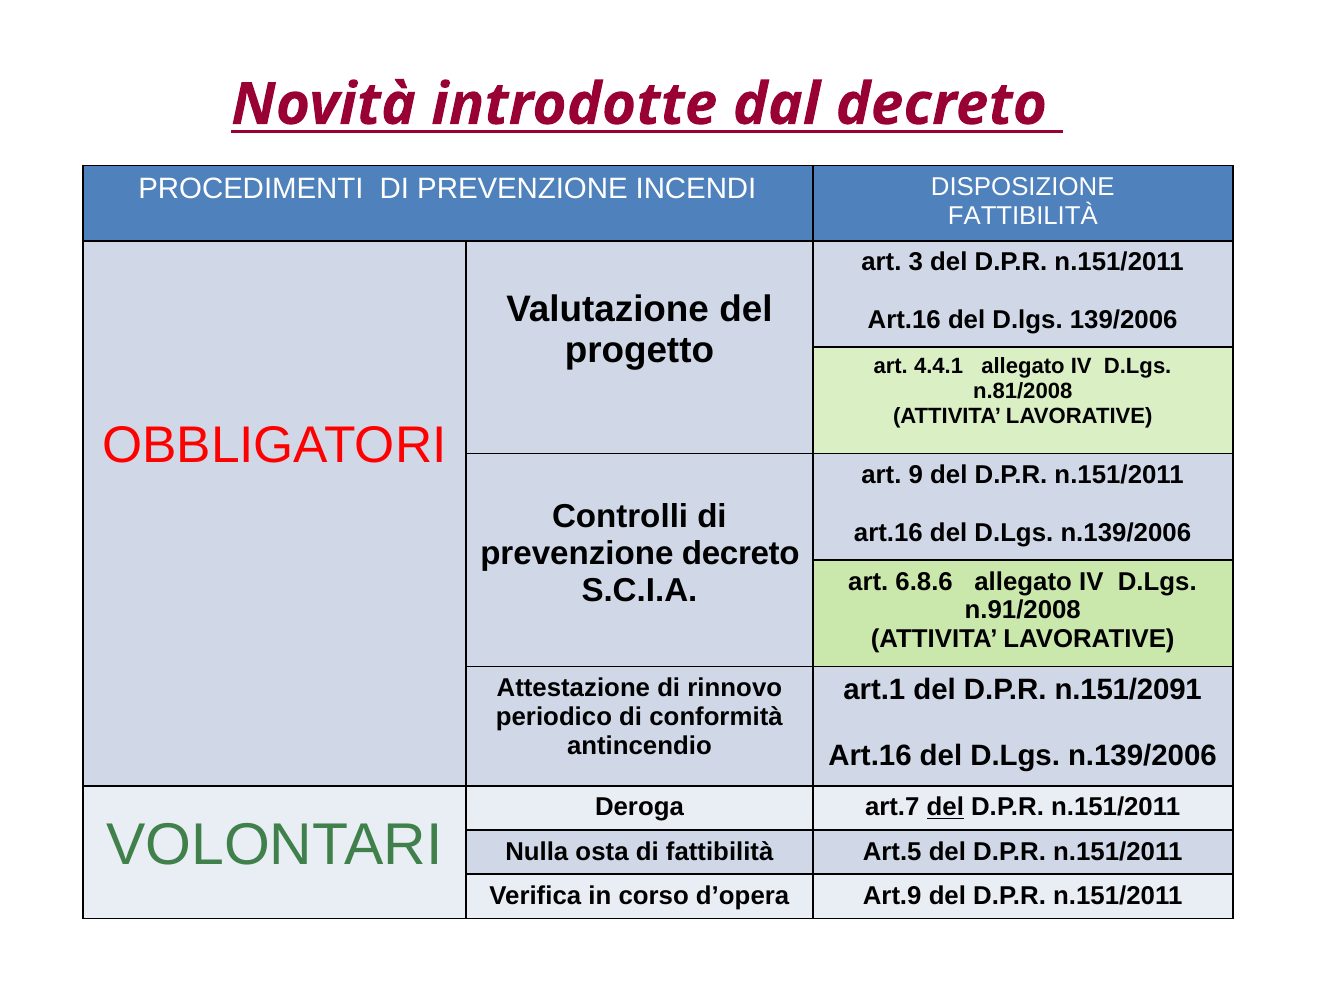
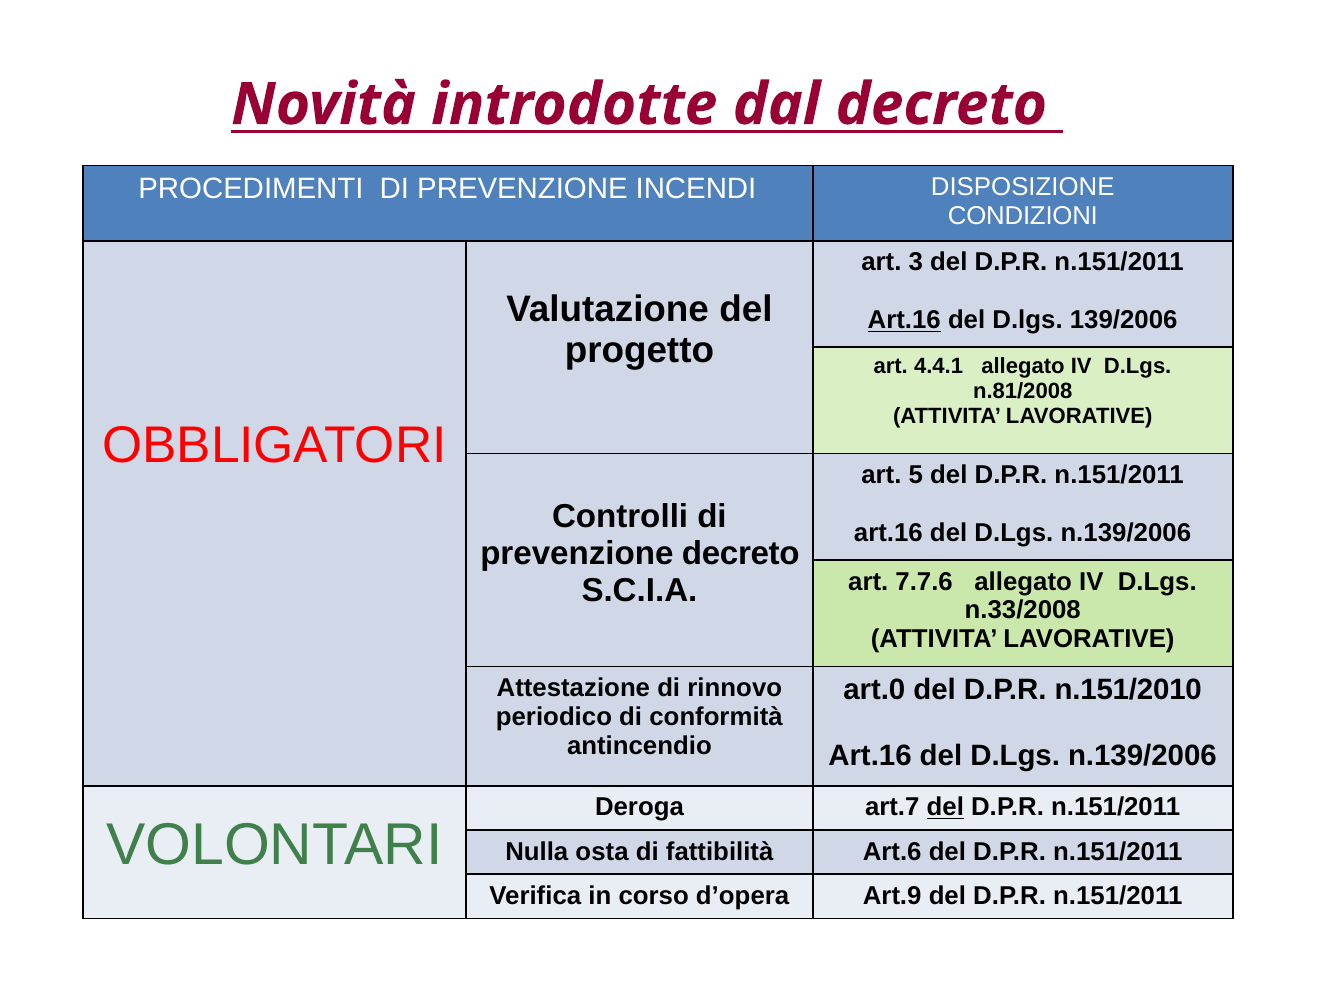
FATTIBILITÀ at (1023, 216): FATTIBILITÀ -> CONDIZIONI
Art.16 at (904, 320) underline: none -> present
9: 9 -> 5
6.8.6: 6.8.6 -> 7.7.6
n.91/2008: n.91/2008 -> n.33/2008
art.1: art.1 -> art.0
n.151/2091: n.151/2091 -> n.151/2010
Art.5: Art.5 -> Art.6
